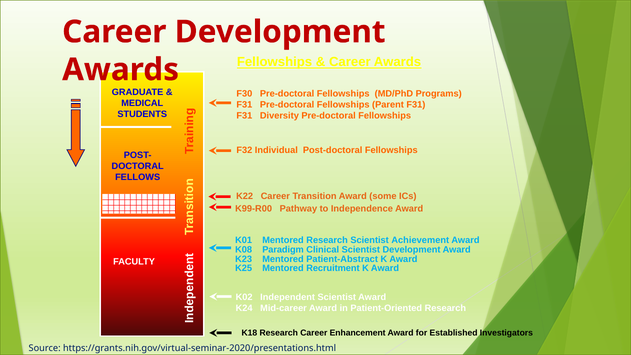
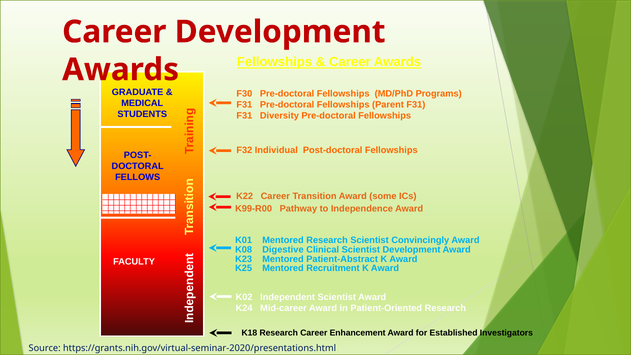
Achievement: Achievement -> Convincingly
Paradigm: Paradigm -> Digestive
